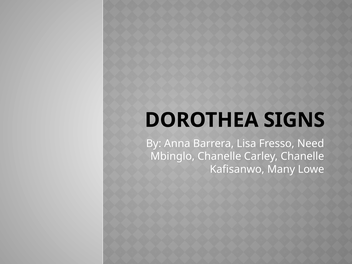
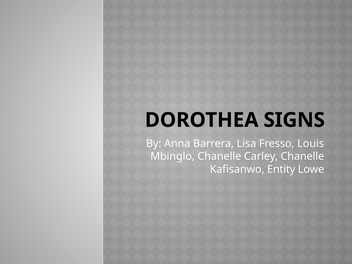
Need: Need -> Louis
Many: Many -> Entity
